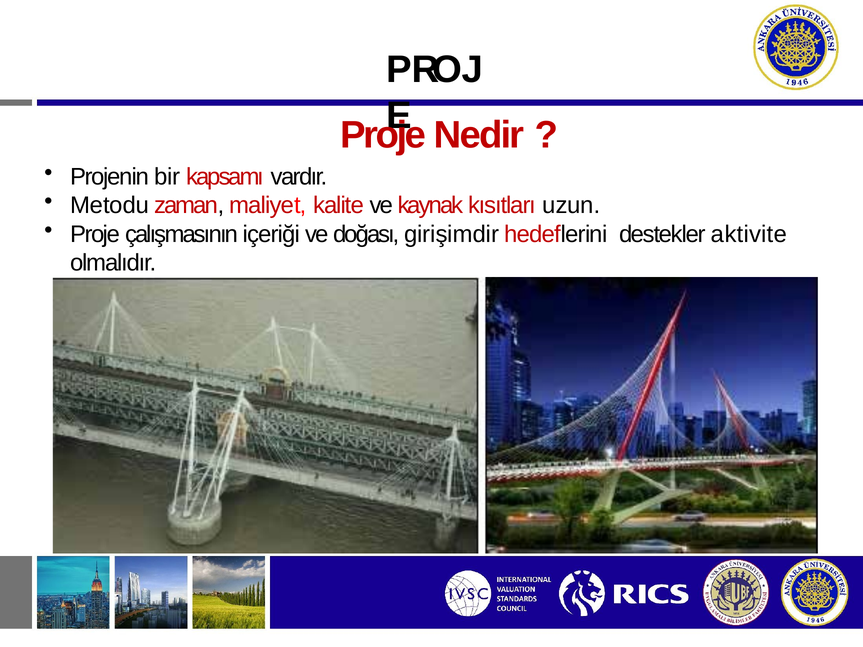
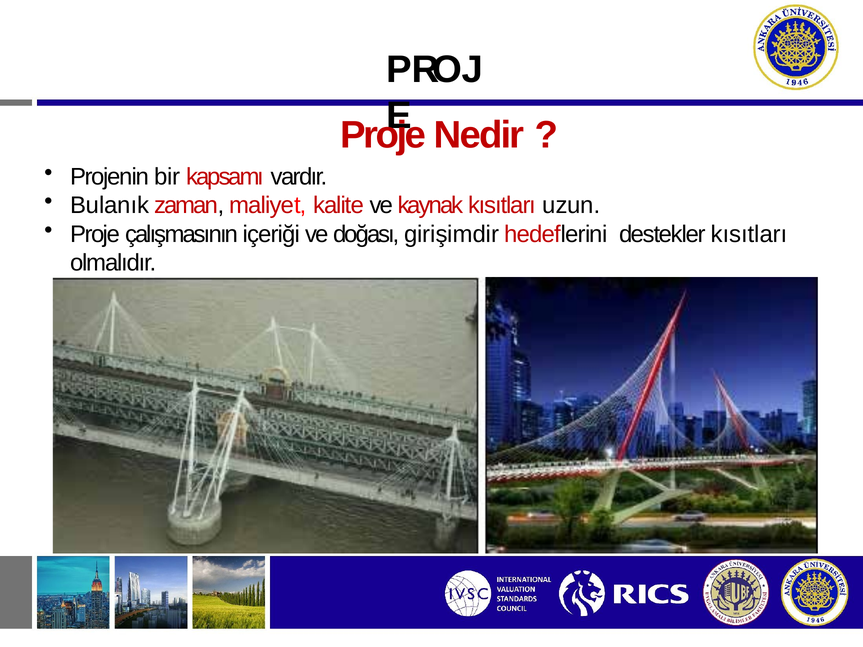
Metodu: Metodu -> Bulanık
destekler aktivite: aktivite -> kısıtları
